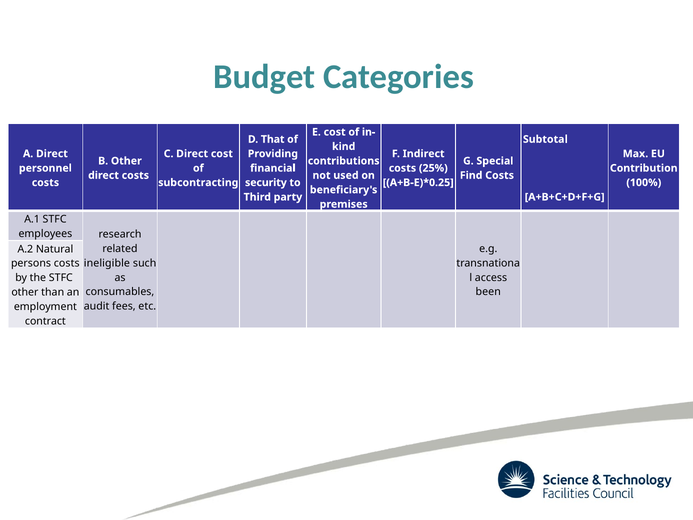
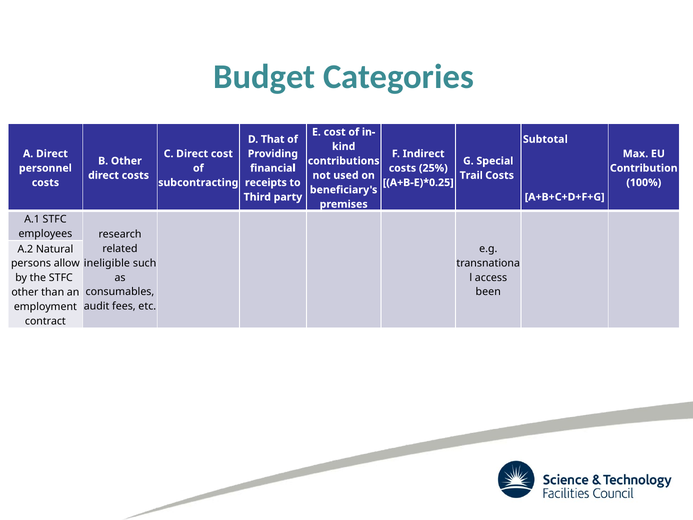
Find: Find -> Trail
security: security -> receipts
persons costs: costs -> allow
